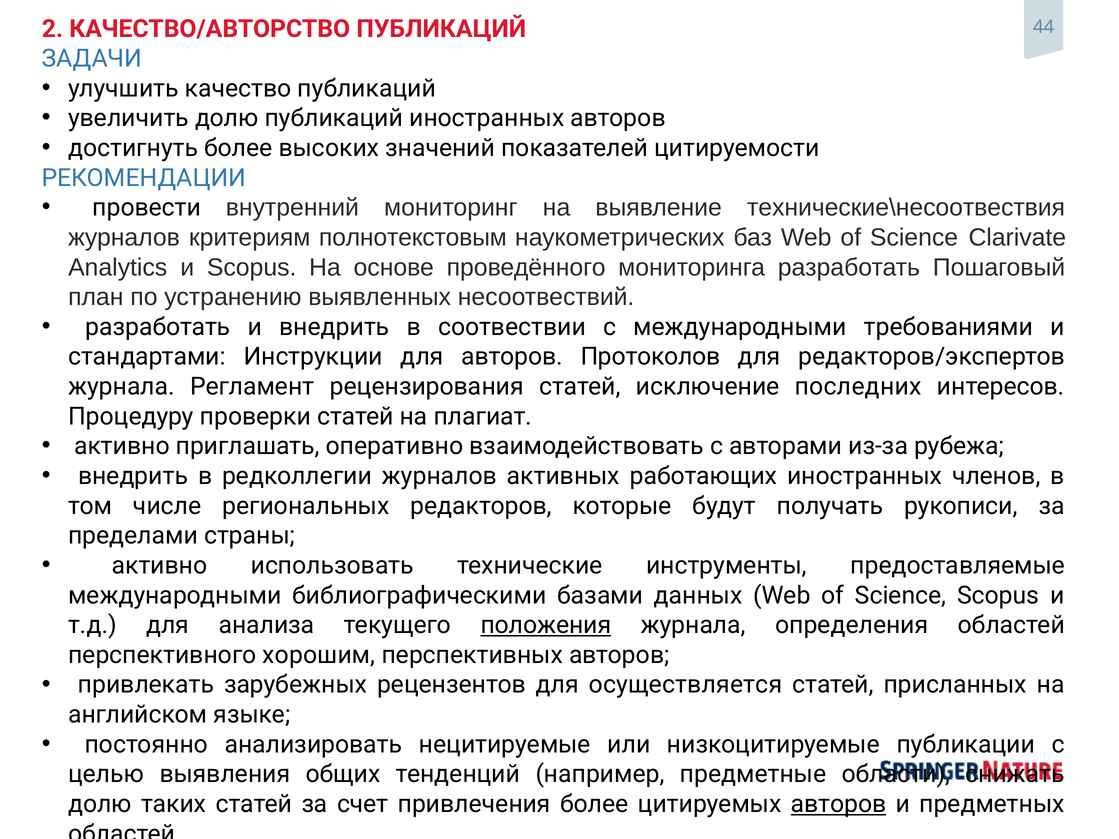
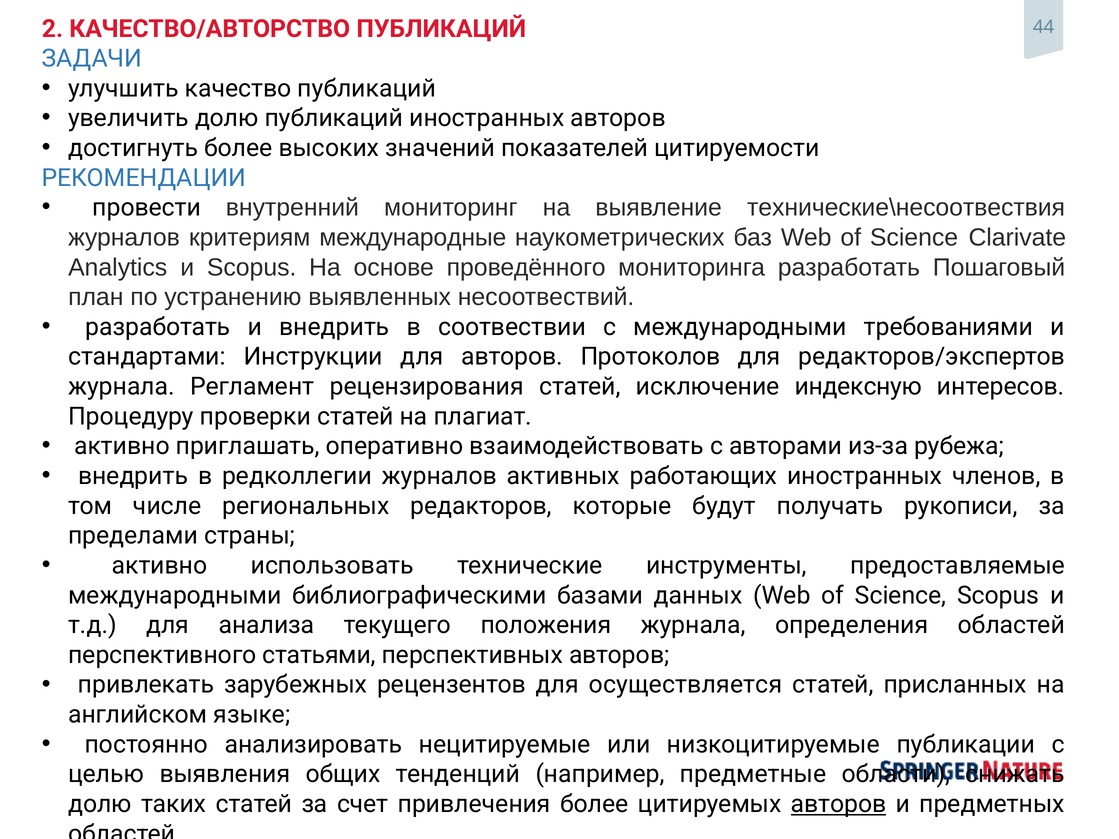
полнотекстовым: полнотекстовым -> международные
последних: последних -> индексную
положения underline: present -> none
хорошим: хорошим -> статьями
